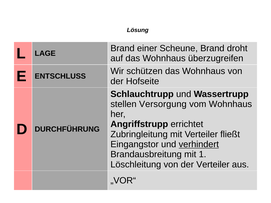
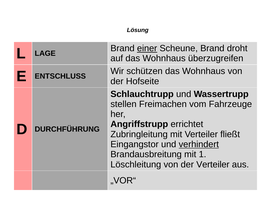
einer underline: none -> present
Versorgung: Versorgung -> Freimachen
vom Wohnhaus: Wohnhaus -> Fahrzeuge
